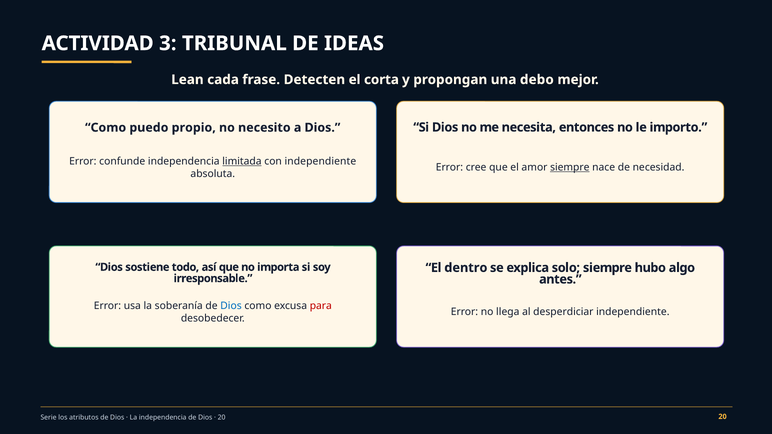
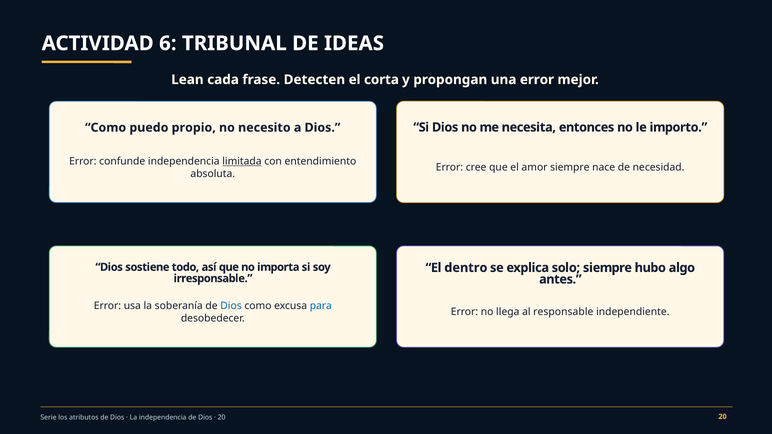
3: 3 -> 6
una debo: debo -> error
con independiente: independiente -> entendimiento
siempre at (570, 167) underline: present -> none
para colour: red -> blue
desperdiciar: desperdiciar -> responsable
